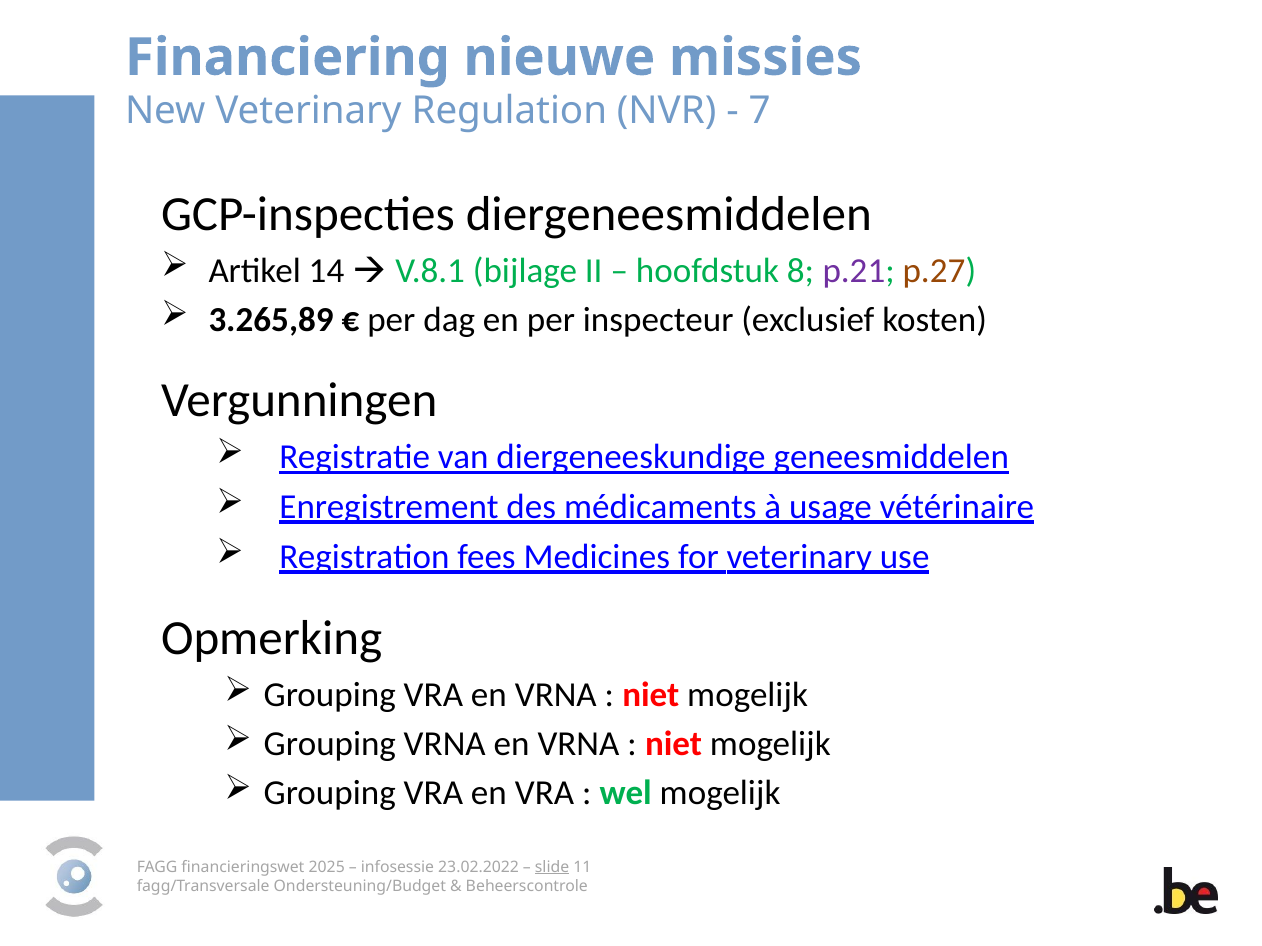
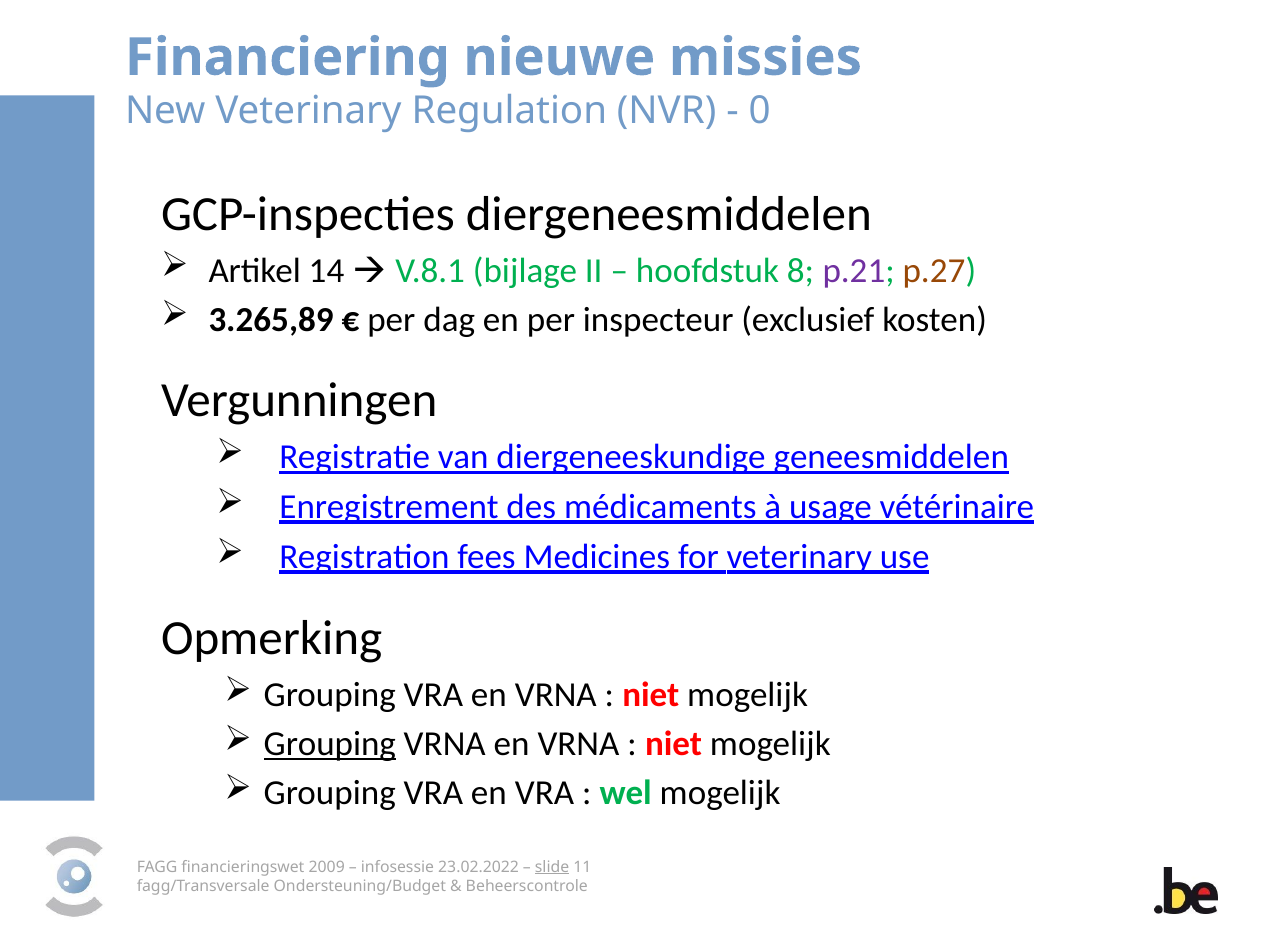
7: 7 -> 0
Grouping at (330, 745) underline: none -> present
2025: 2025 -> 2009
